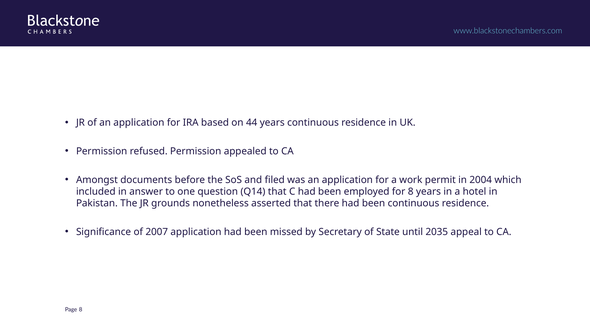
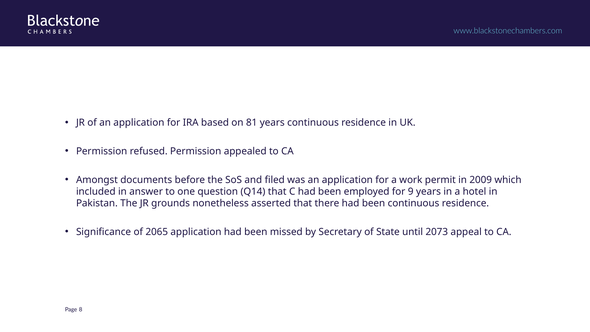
44: 44 -> 81
2004: 2004 -> 2009
for 8: 8 -> 9
2007: 2007 -> 2065
2035: 2035 -> 2073
